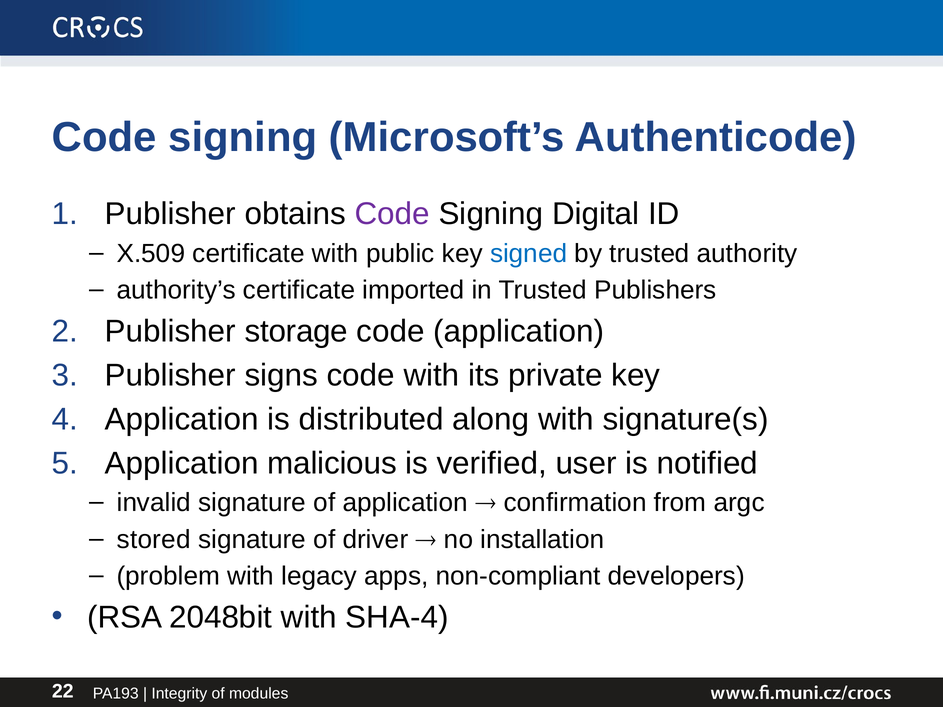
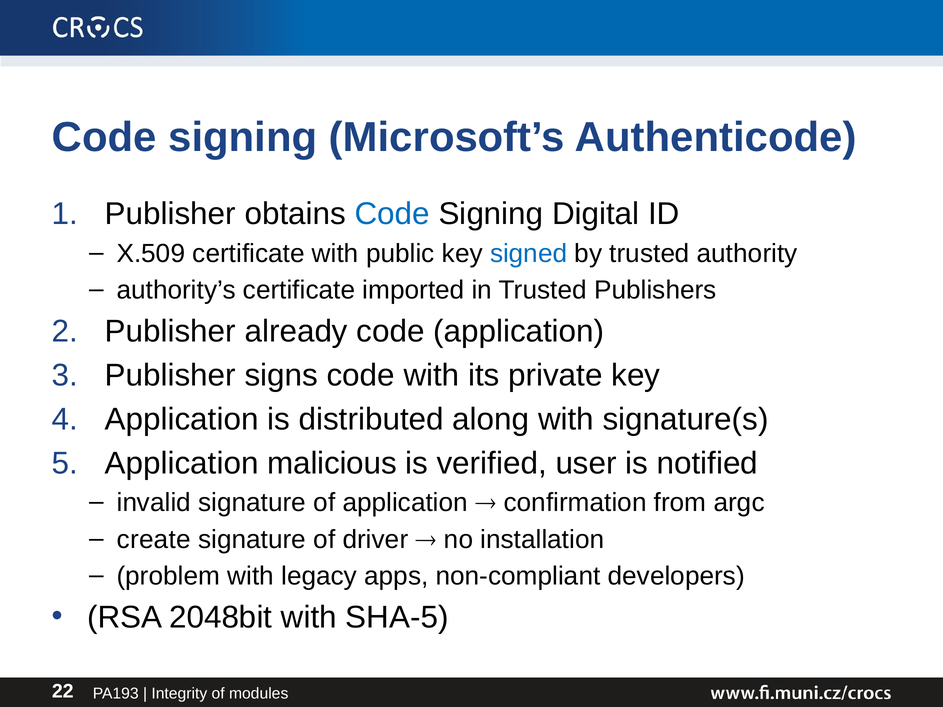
Code at (392, 214) colour: purple -> blue
storage: storage -> already
stored: stored -> create
SHA-4: SHA-4 -> SHA-5
